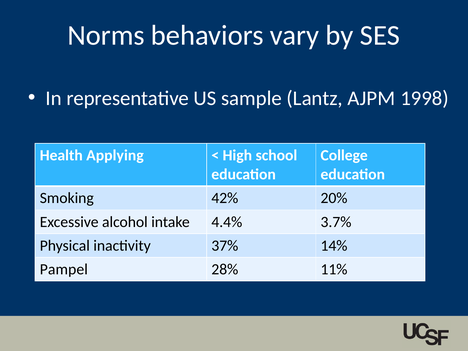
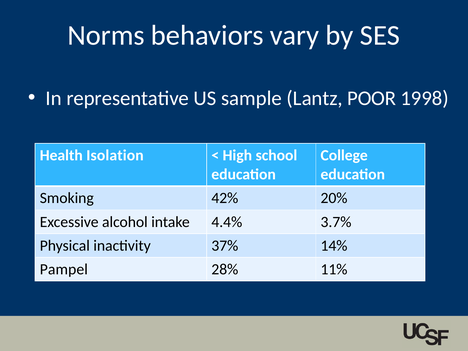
AJPM: AJPM -> POOR
Applying: Applying -> Isolation
